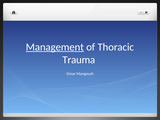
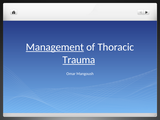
Trauma underline: none -> present
